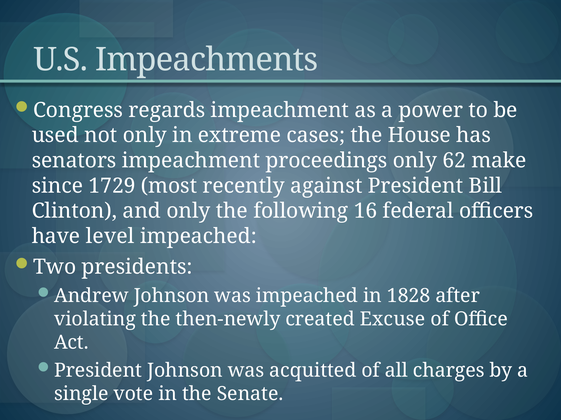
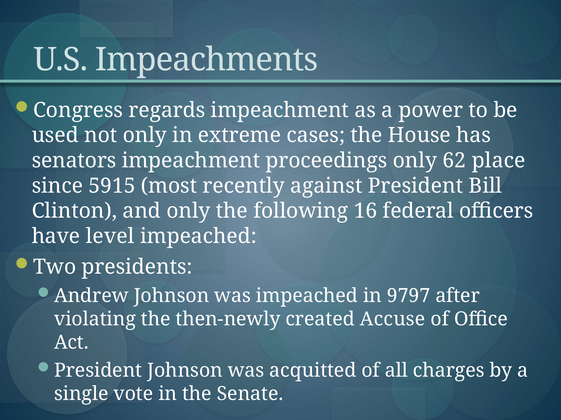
make: make -> place
1729: 1729 -> 5915
1828: 1828 -> 9797
Excuse: Excuse -> Accuse
